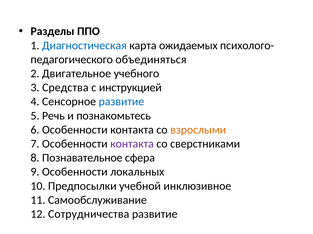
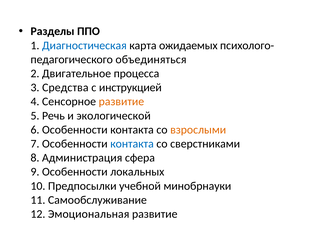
учебного: учебного -> процесса
развитие at (121, 102) colour: blue -> orange
познакомьтесь: познакомьтесь -> экологической
контакта at (132, 144) colour: purple -> blue
Познавательное: Познавательное -> Администрация
инклюзивное: инклюзивное -> минобрнауки
Сотрудничества: Сотрудничества -> Эмоциональная
